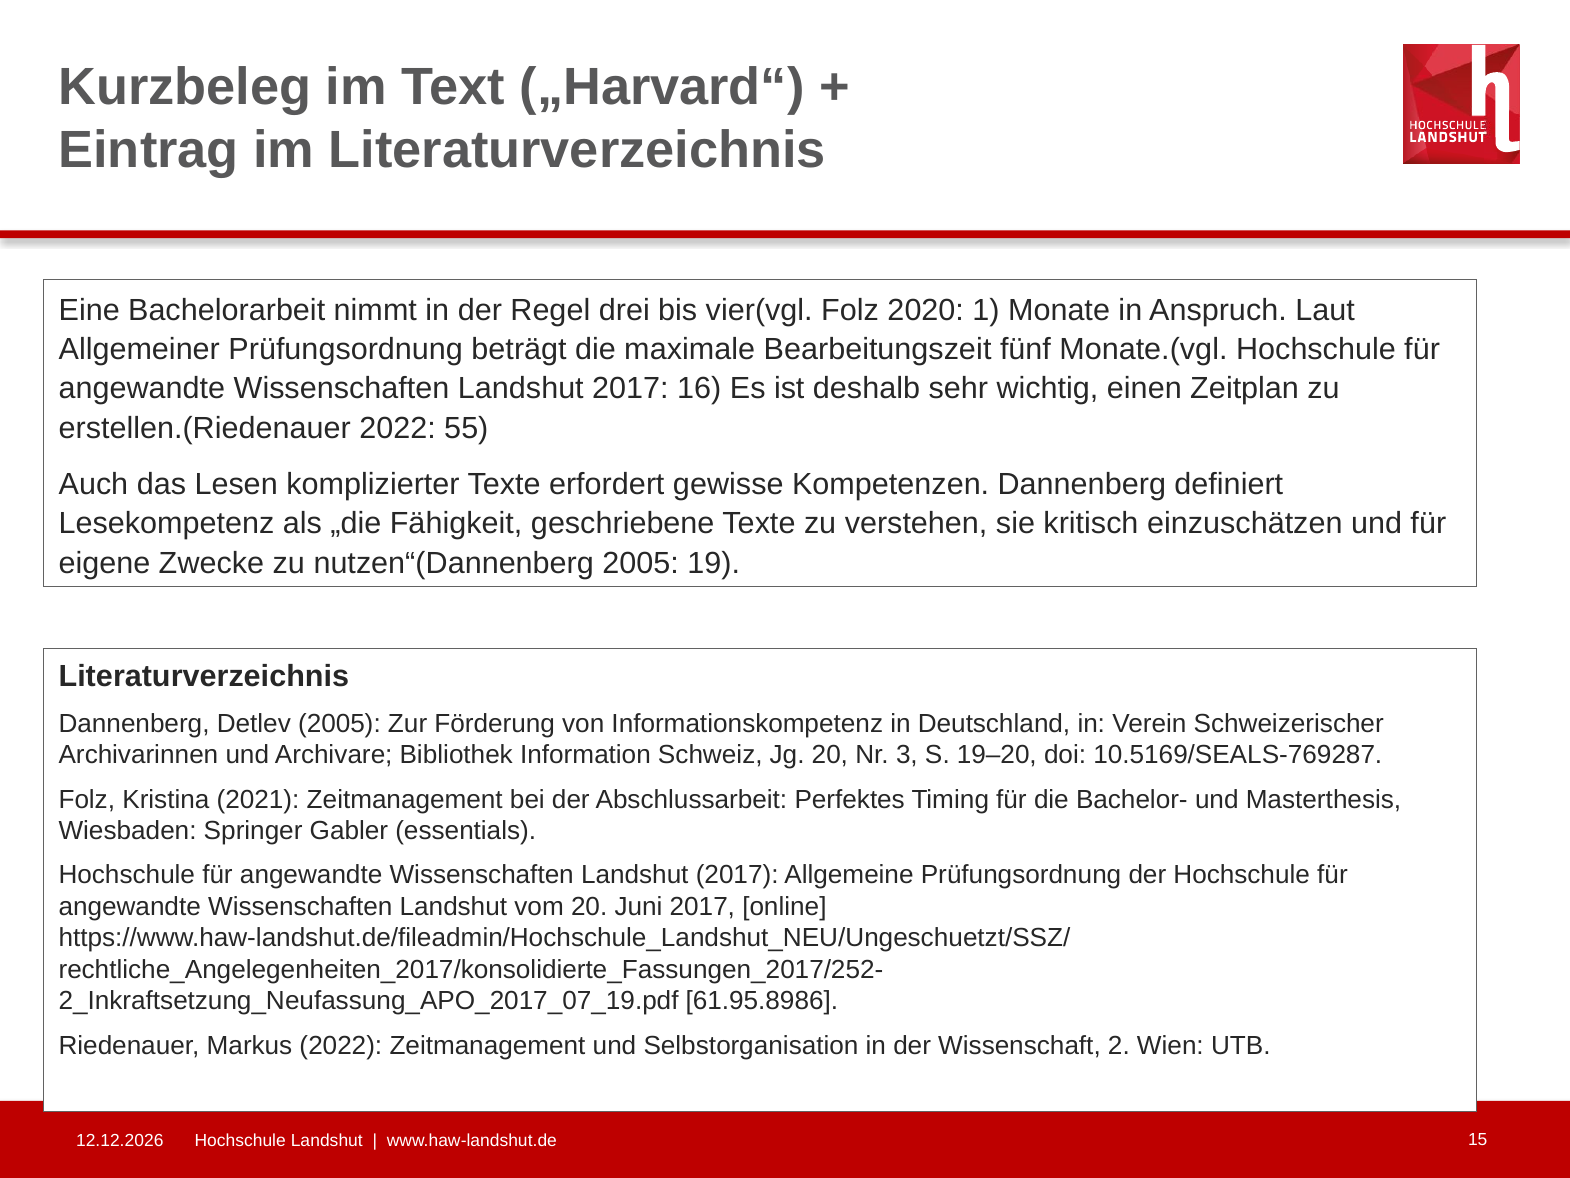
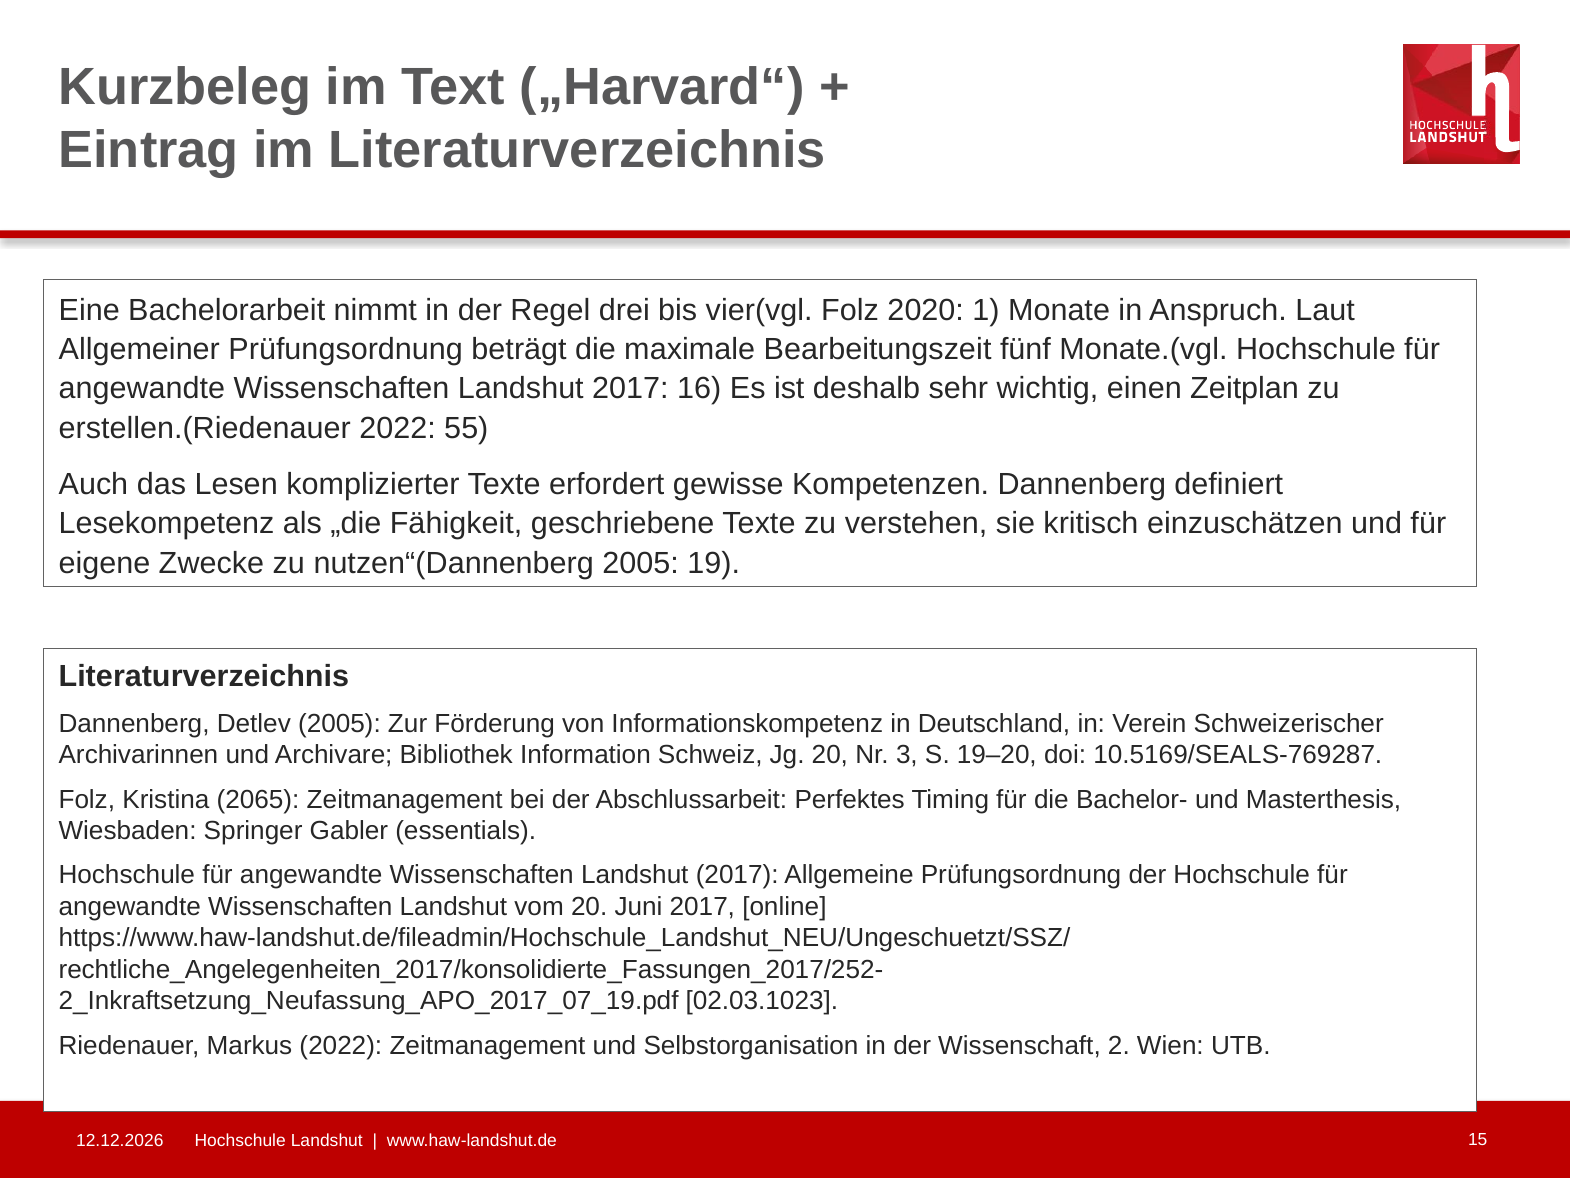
2021: 2021 -> 2065
61.95.8986: 61.95.8986 -> 02.03.1023
